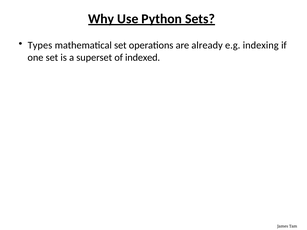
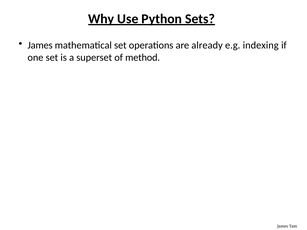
Types at (40, 45): Types -> James
indexed: indexed -> method
